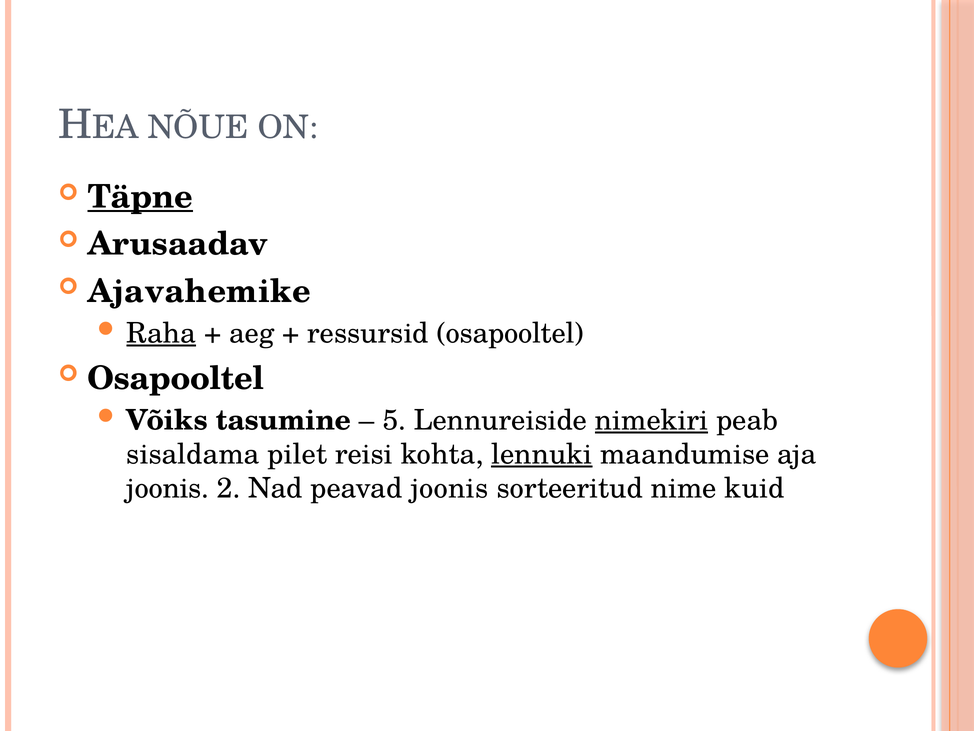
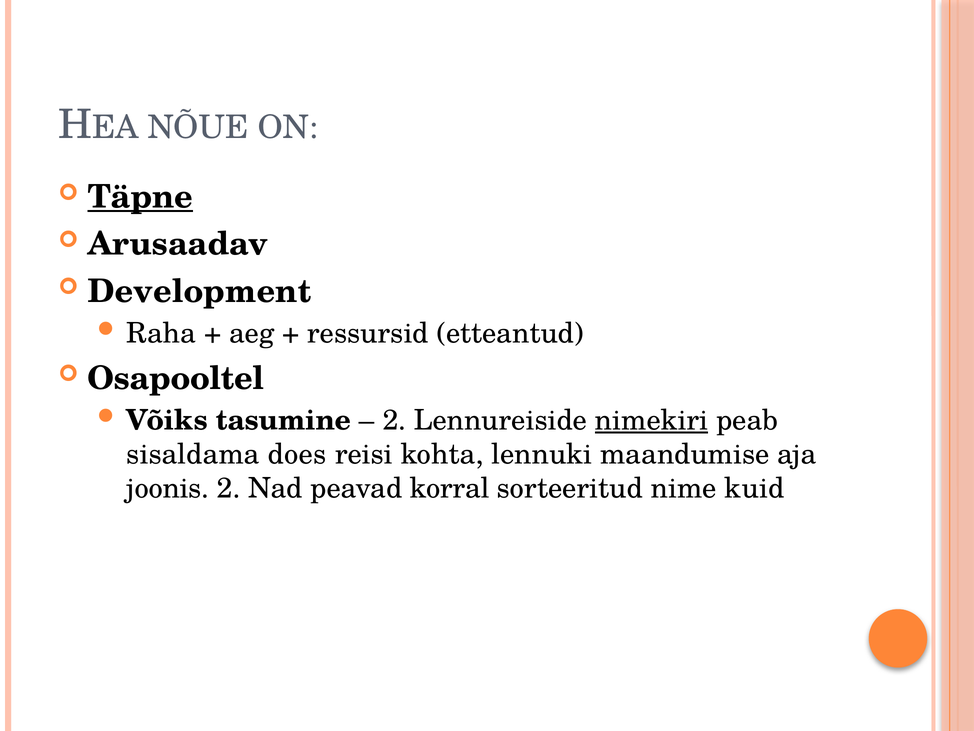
Ajavahemike: Ajavahemike -> Development
Raha underline: present -> none
ressursid osapooltel: osapooltel -> etteantud
5 at (394, 420): 5 -> 2
pilet: pilet -> does
lennuki underline: present -> none
peavad joonis: joonis -> korral
